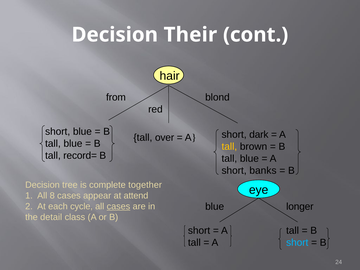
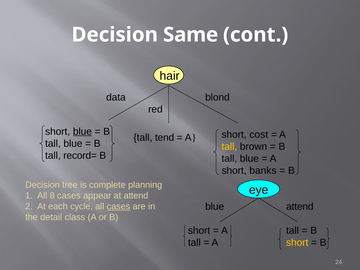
Their: Their -> Same
from: from -> data
blue at (82, 131) underline: none -> present
over: over -> tend
dark: dark -> cost
together: together -> planning
blue longer: longer -> attend
short at (297, 242) colour: light blue -> yellow
